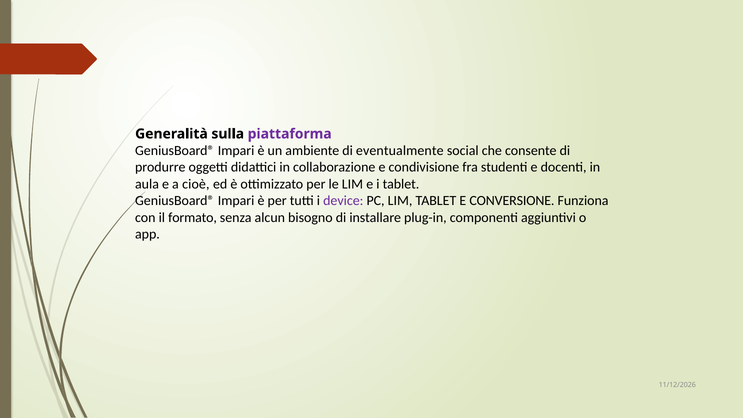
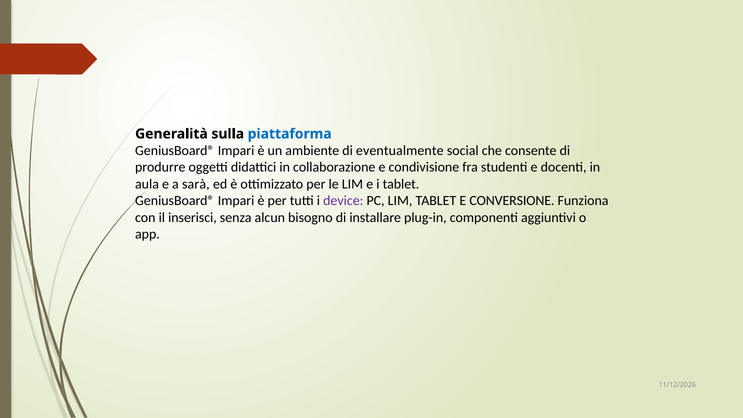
piattaforma colour: purple -> blue
cioè: cioè -> sarà
formato: formato -> inserisci
